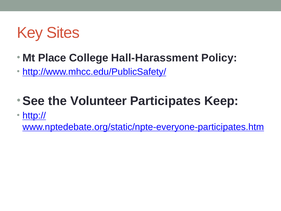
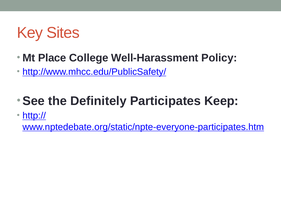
Hall-Harassment: Hall-Harassment -> Well-Harassment
Volunteer: Volunteer -> Definitely
